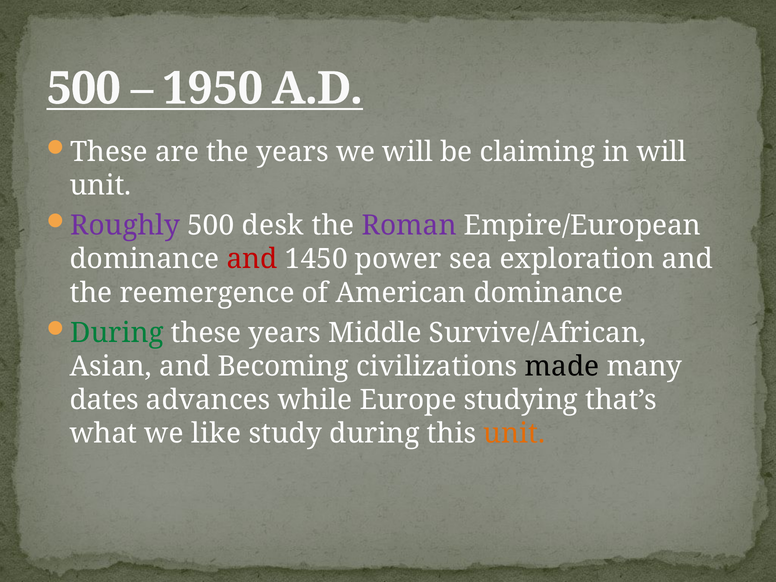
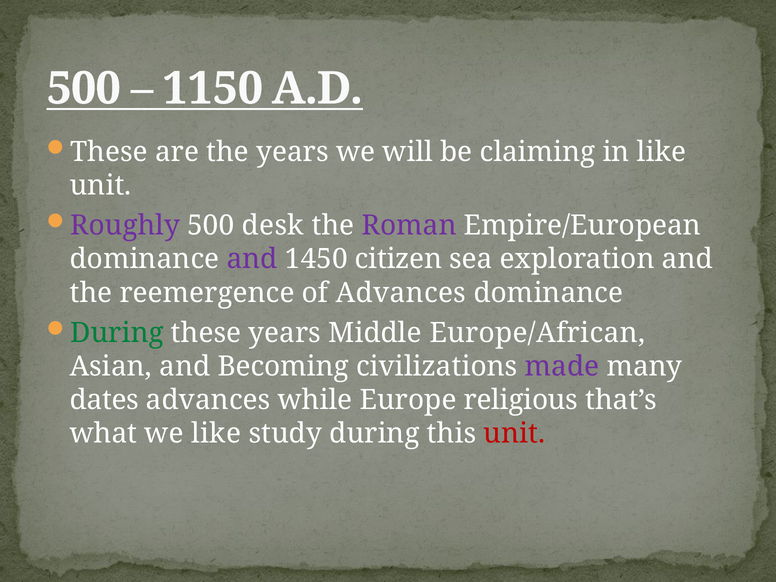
1950: 1950 -> 1150
in will: will -> like
and at (252, 259) colour: red -> purple
power: power -> citizen
of American: American -> Advances
Survive/African: Survive/African -> Europe/African
made colour: black -> purple
studying: studying -> religious
unit at (514, 434) colour: orange -> red
